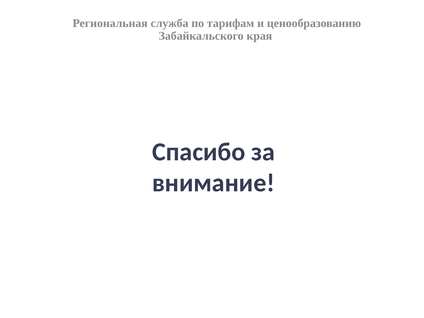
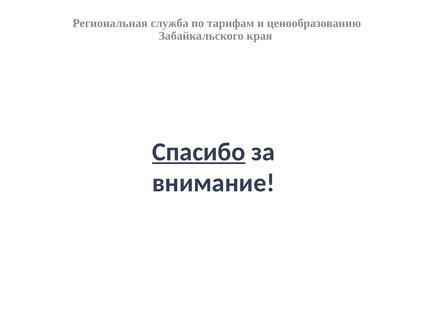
Спасибо underline: none -> present
